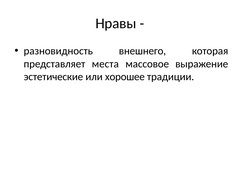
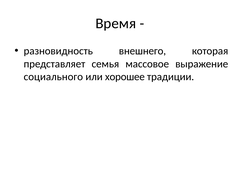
Нравы: Нравы -> Время
места: места -> семья
эстетические: эстетические -> социального
